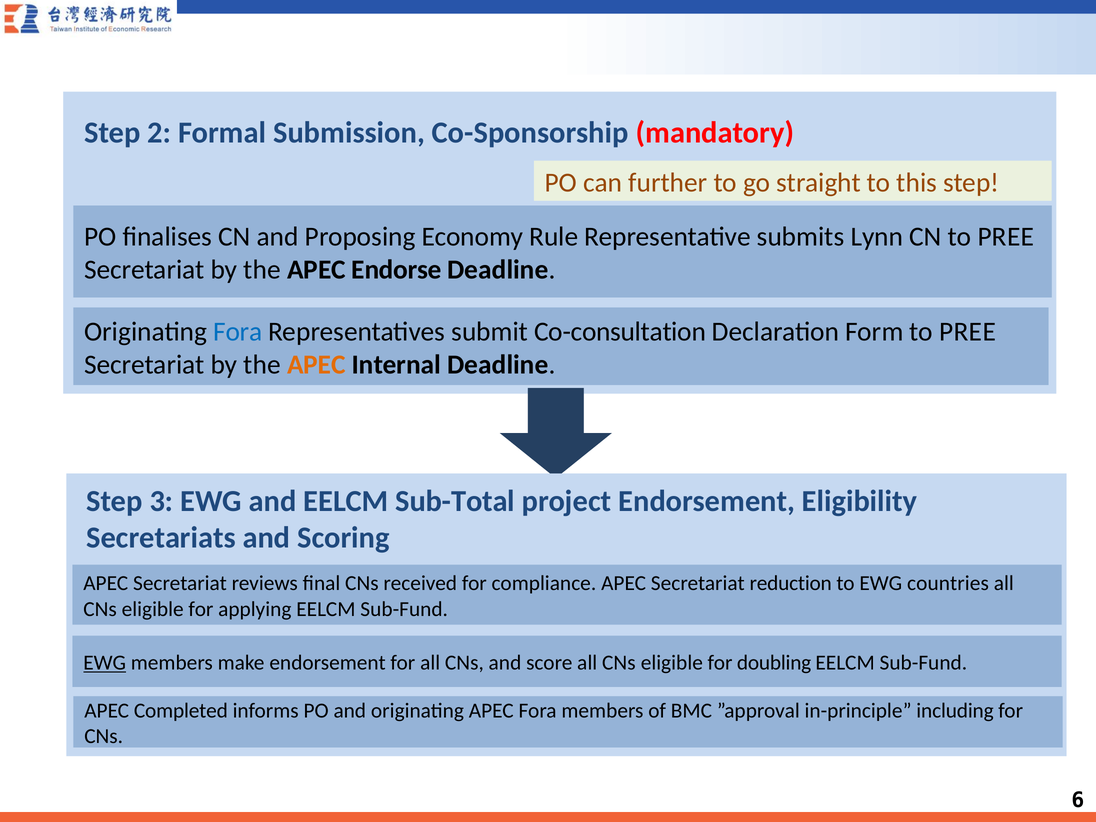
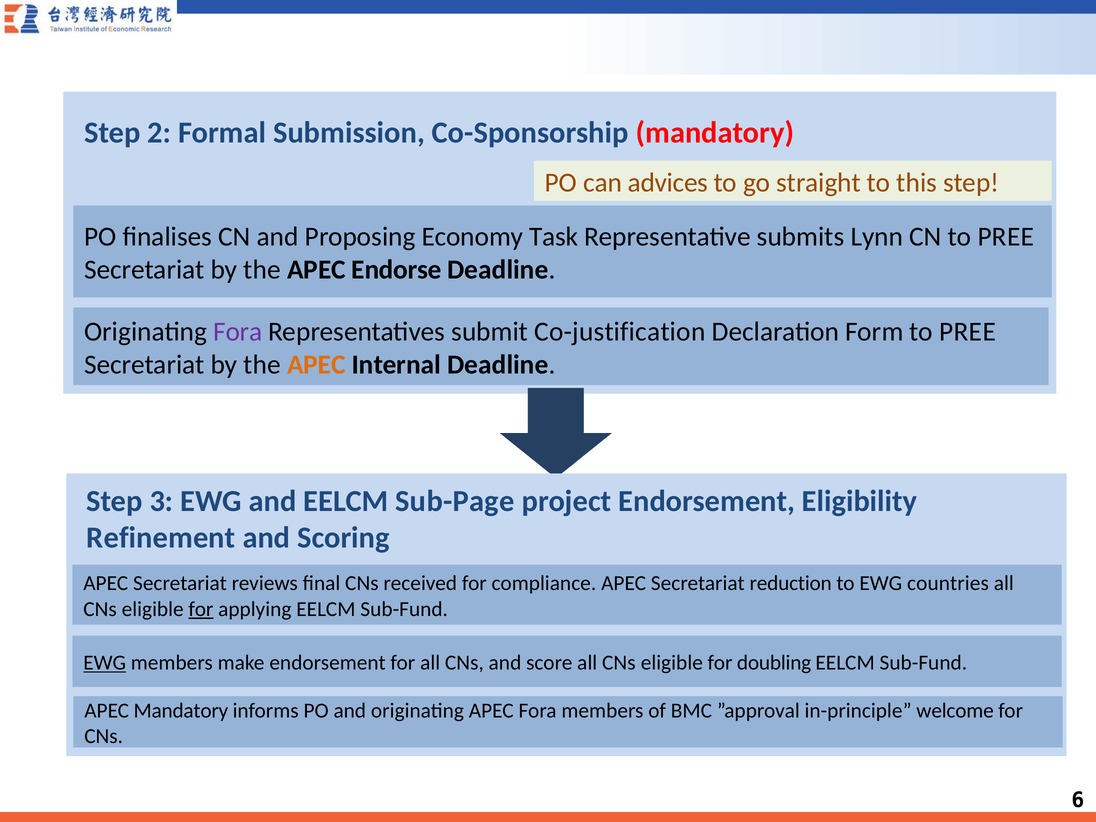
further: further -> advices
Rule: Rule -> Task
Fora at (238, 332) colour: blue -> purple
Co-consultation: Co-consultation -> Co-justification
Sub-Total: Sub-Total -> Sub-Page
Secretariats: Secretariats -> Refinement
for at (201, 609) underline: none -> present
APEC Completed: Completed -> Mandatory
including: including -> welcome
